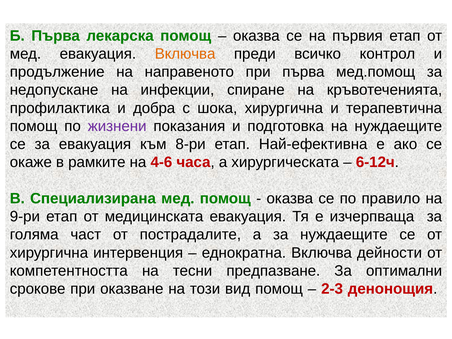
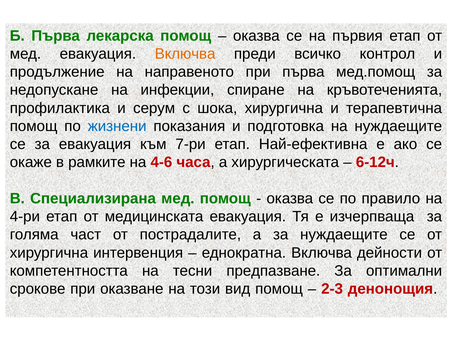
добра: добра -> серум
жизнени colour: purple -> blue
8-ри: 8-ри -> 7-ри
9-ри: 9-ри -> 4-ри
